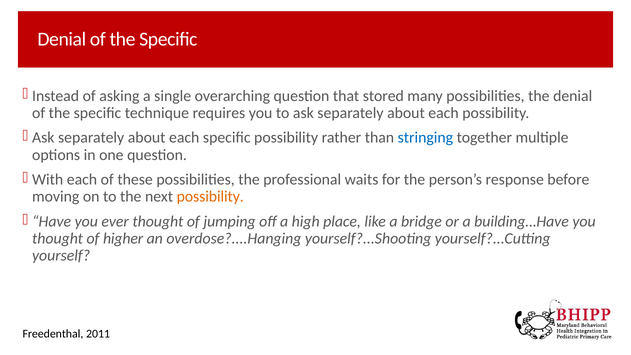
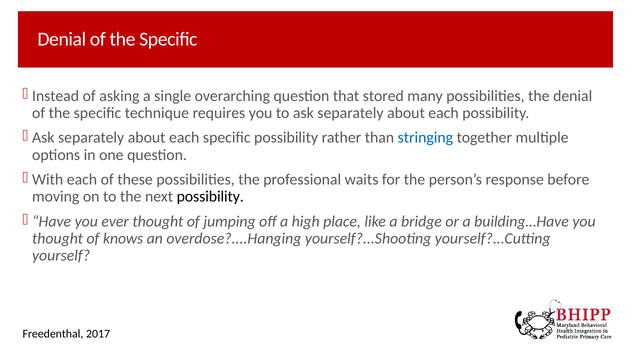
possibility at (210, 197) colour: orange -> black
higher: higher -> knows
2011: 2011 -> 2017
